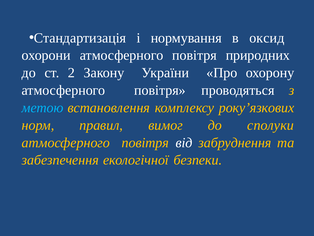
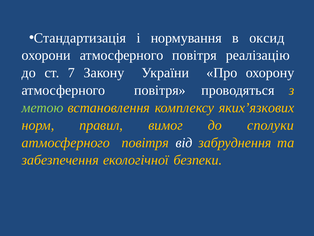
природних: природних -> реалізацію
2: 2 -> 7
метою colour: light blue -> light green
року’язкових: року’язкових -> яких’язкових
